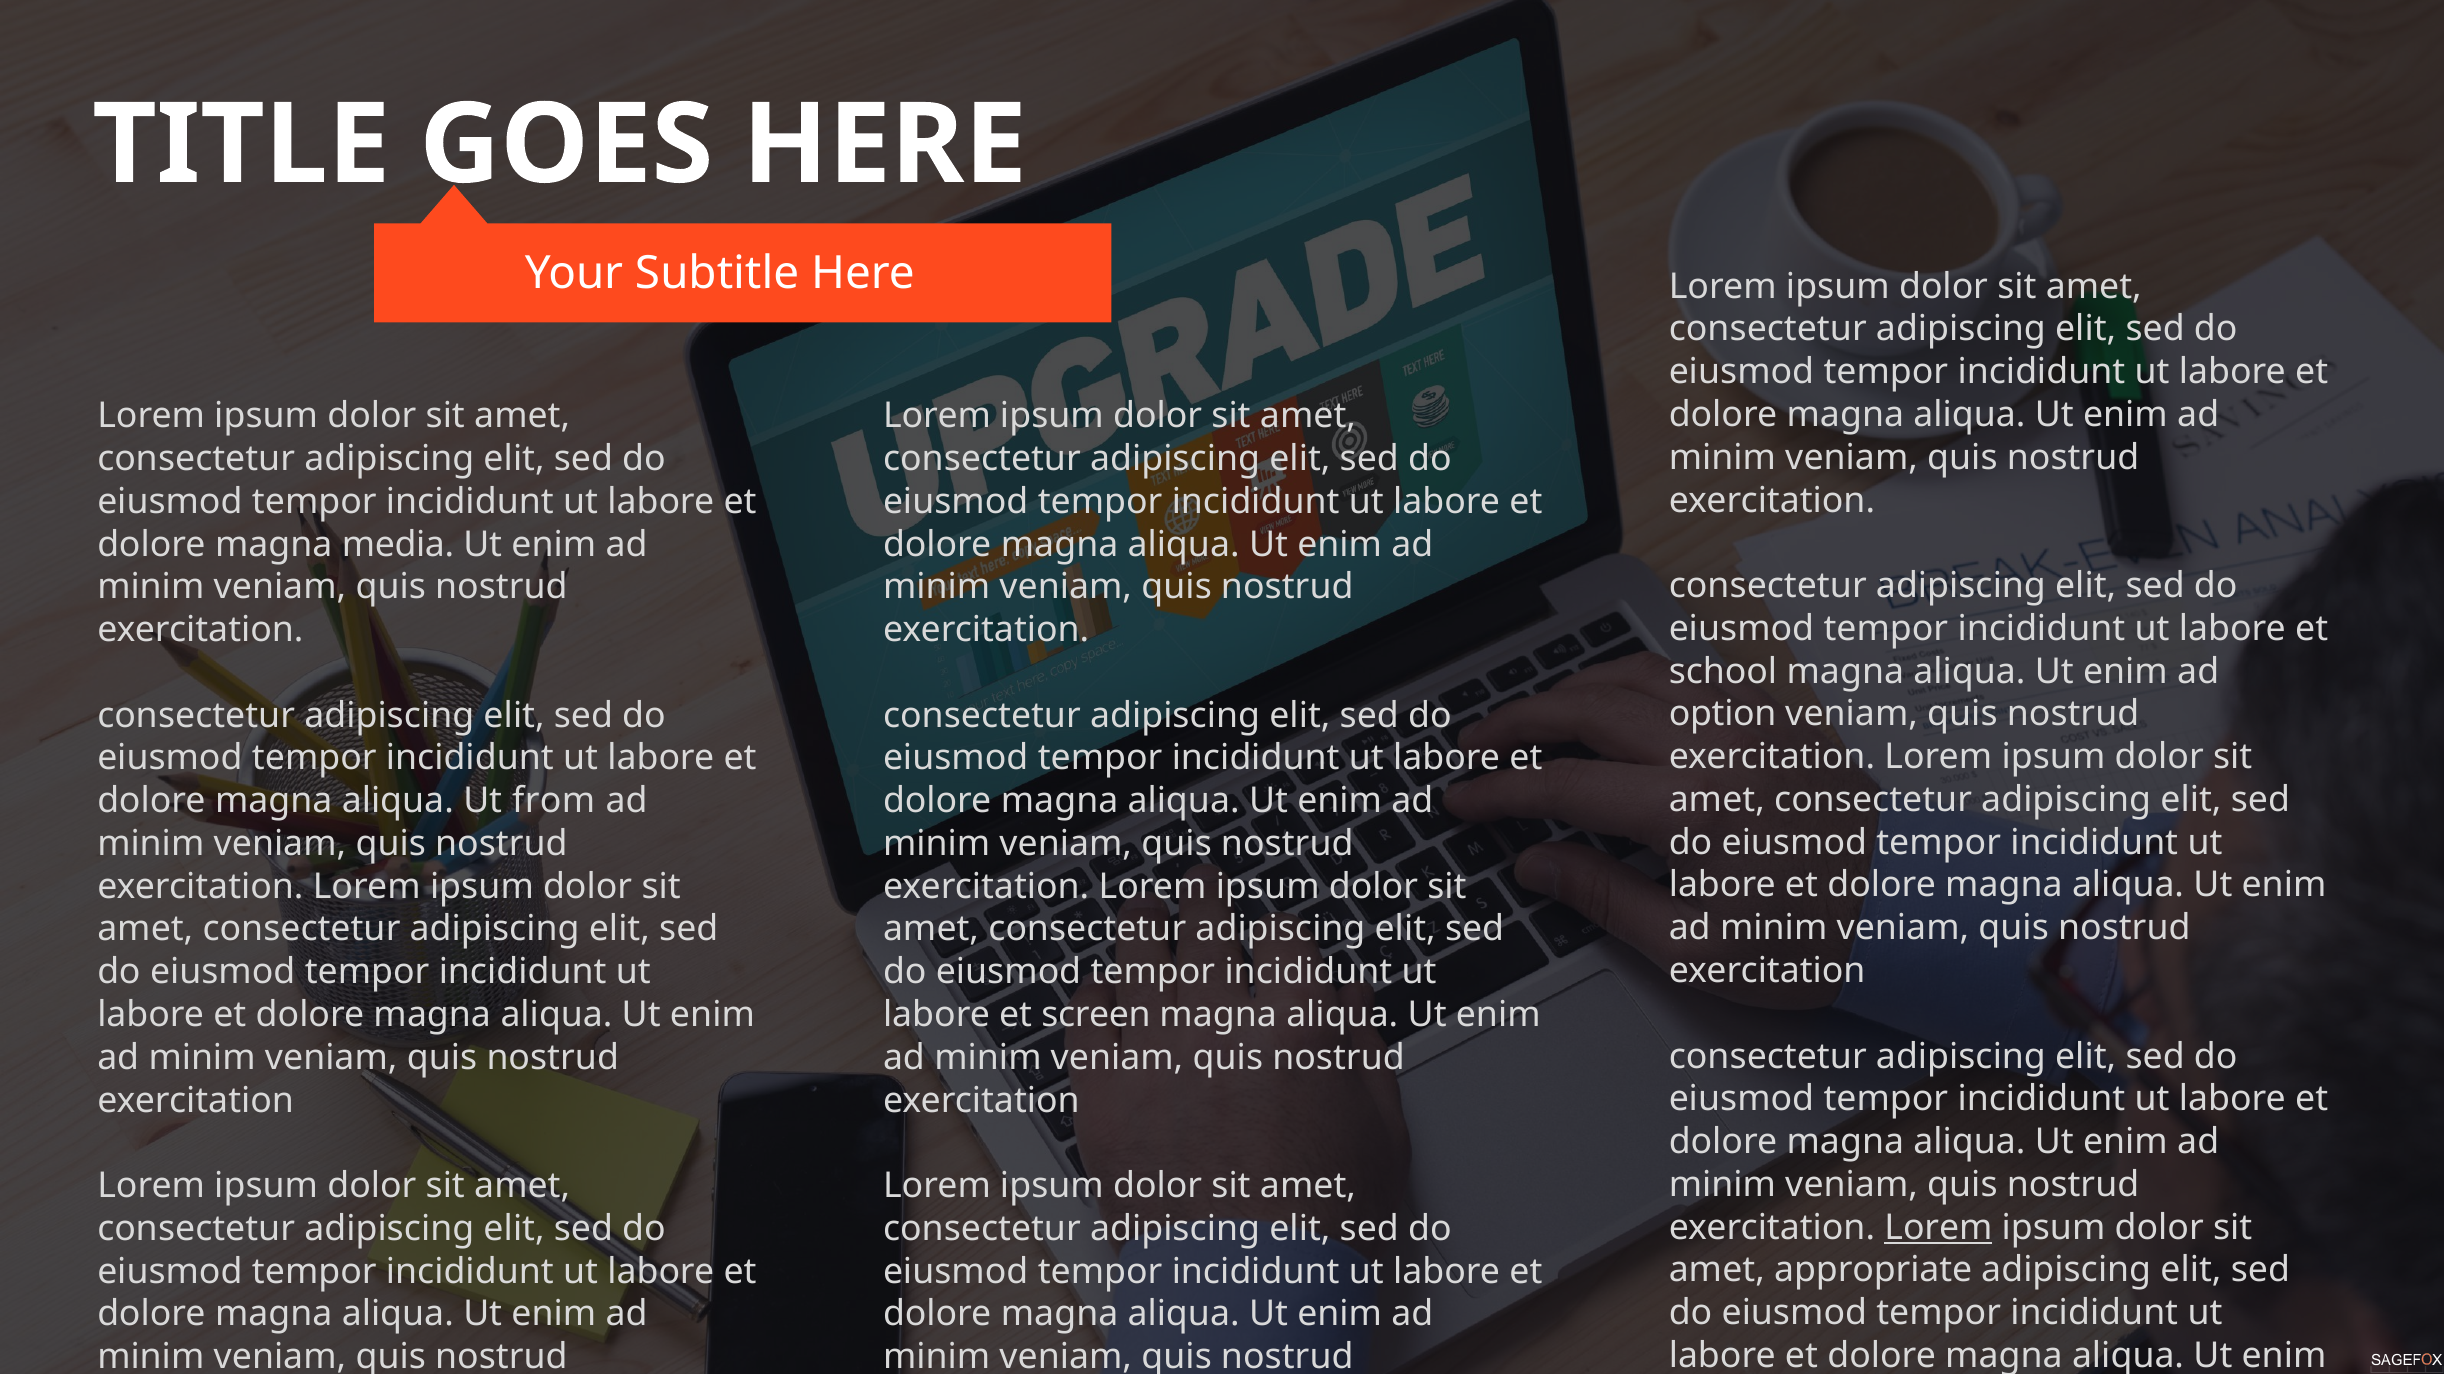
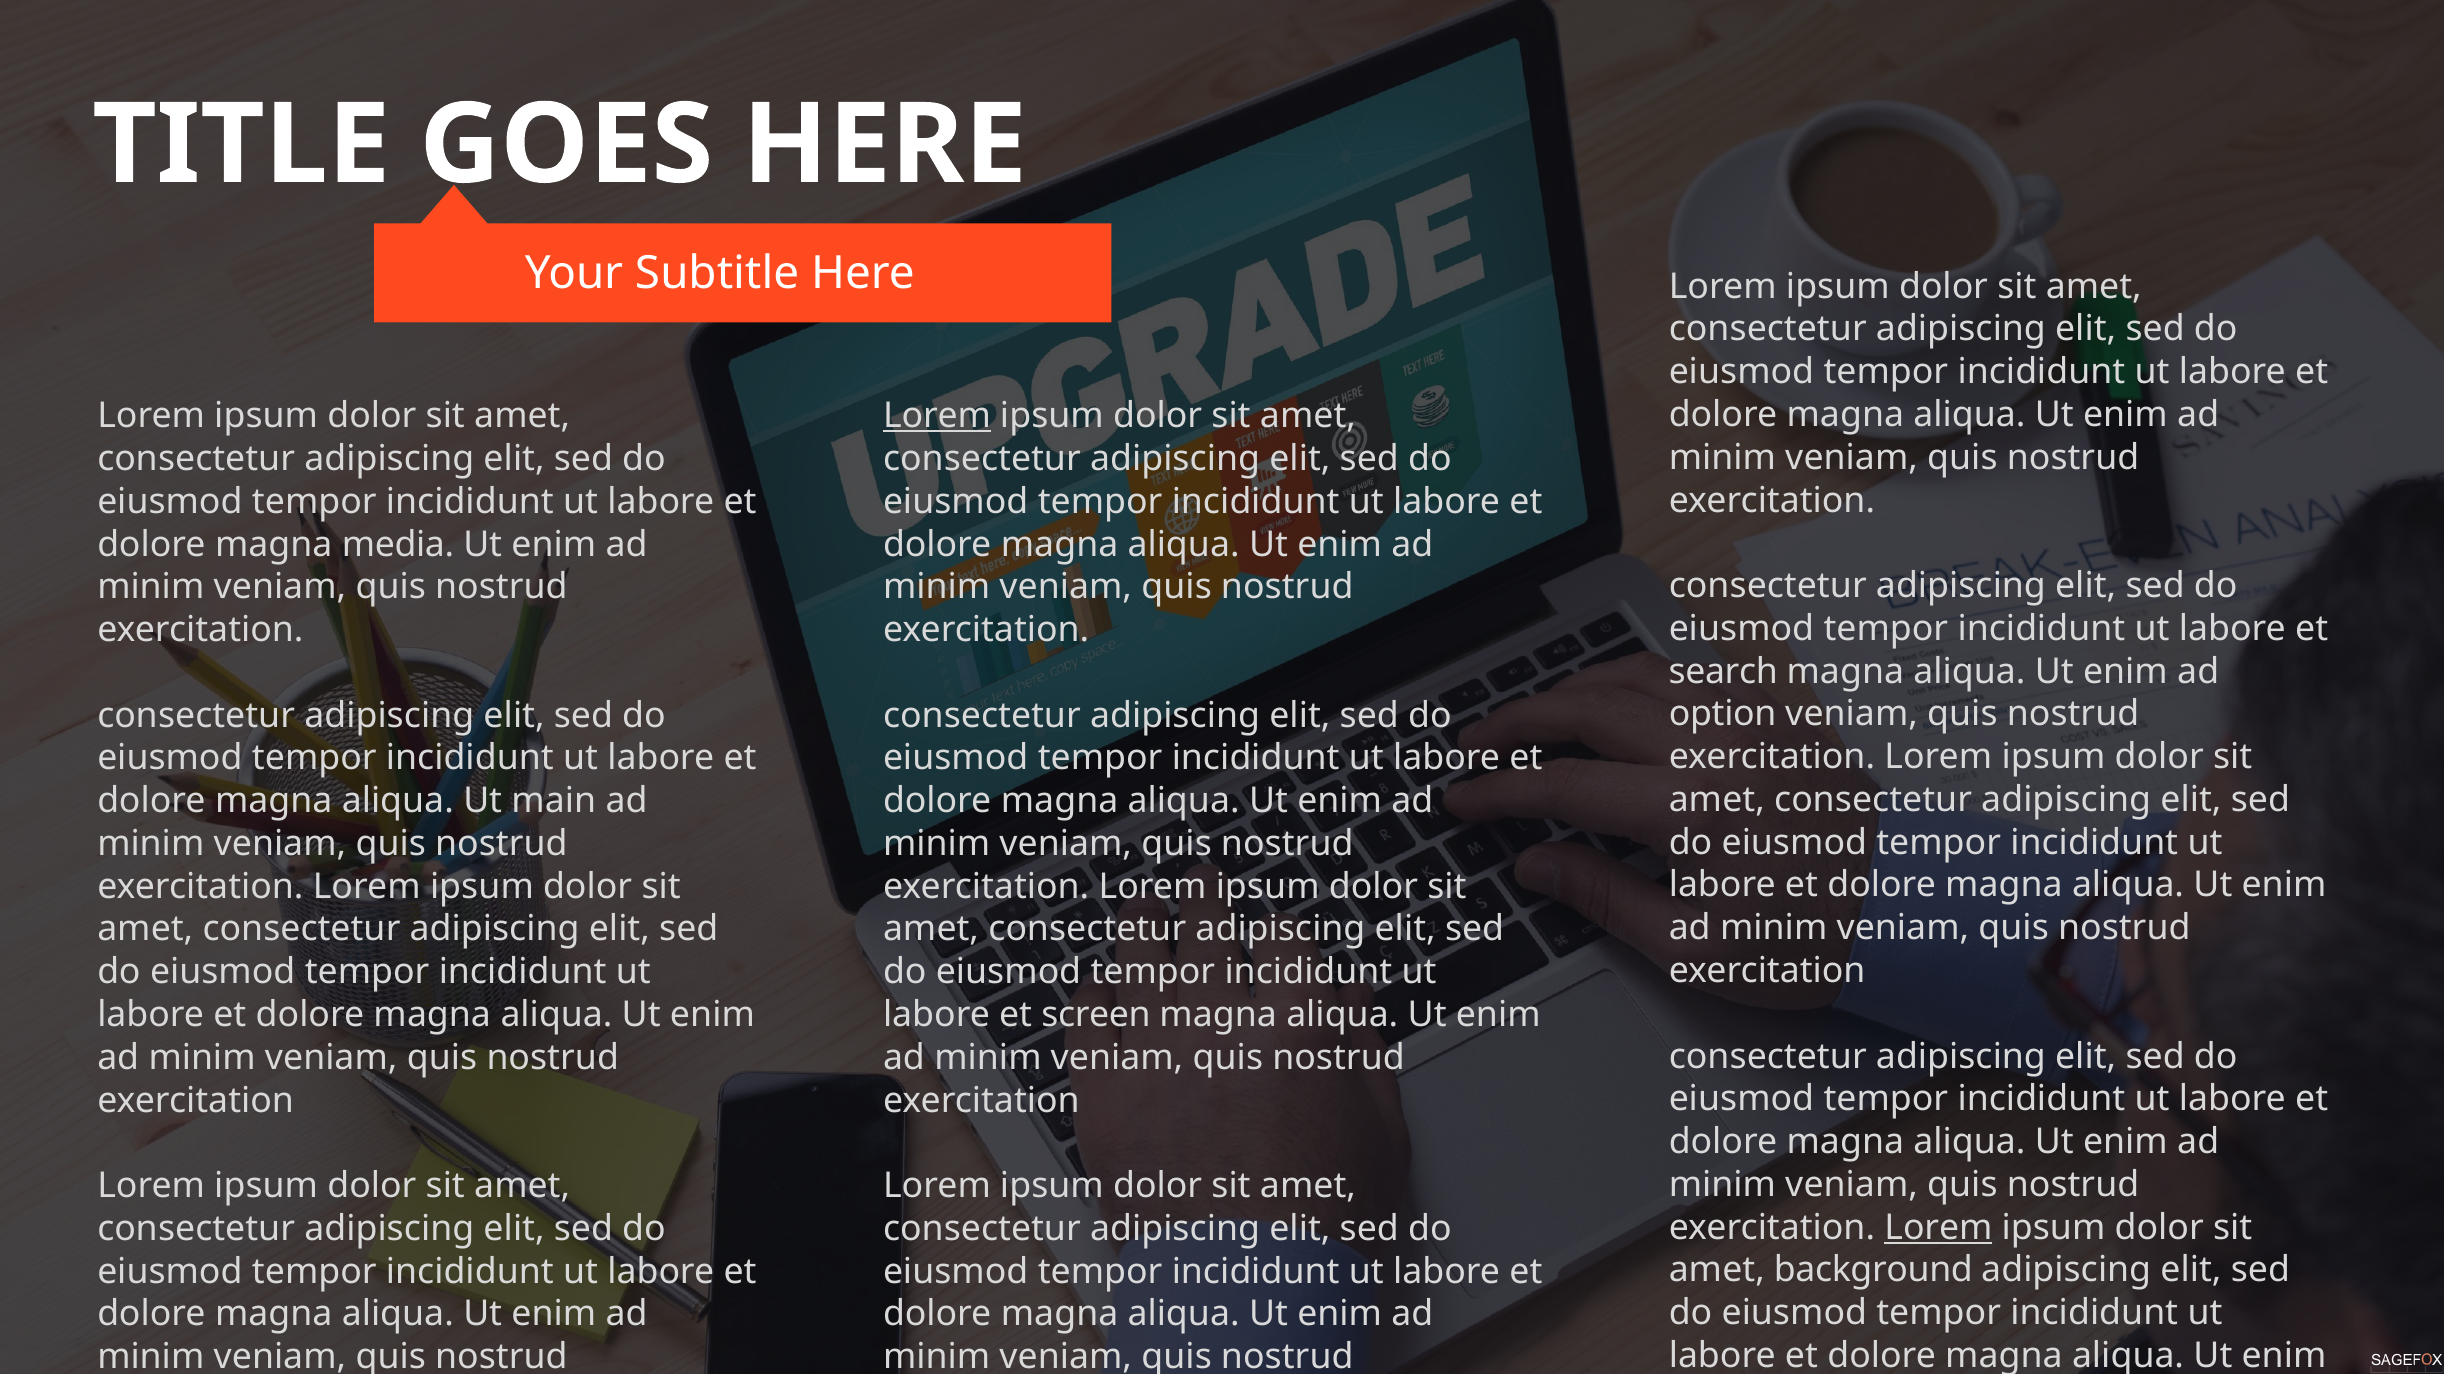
Lorem at (937, 416) underline: none -> present
school: school -> search
from: from -> main
appropriate: appropriate -> background
